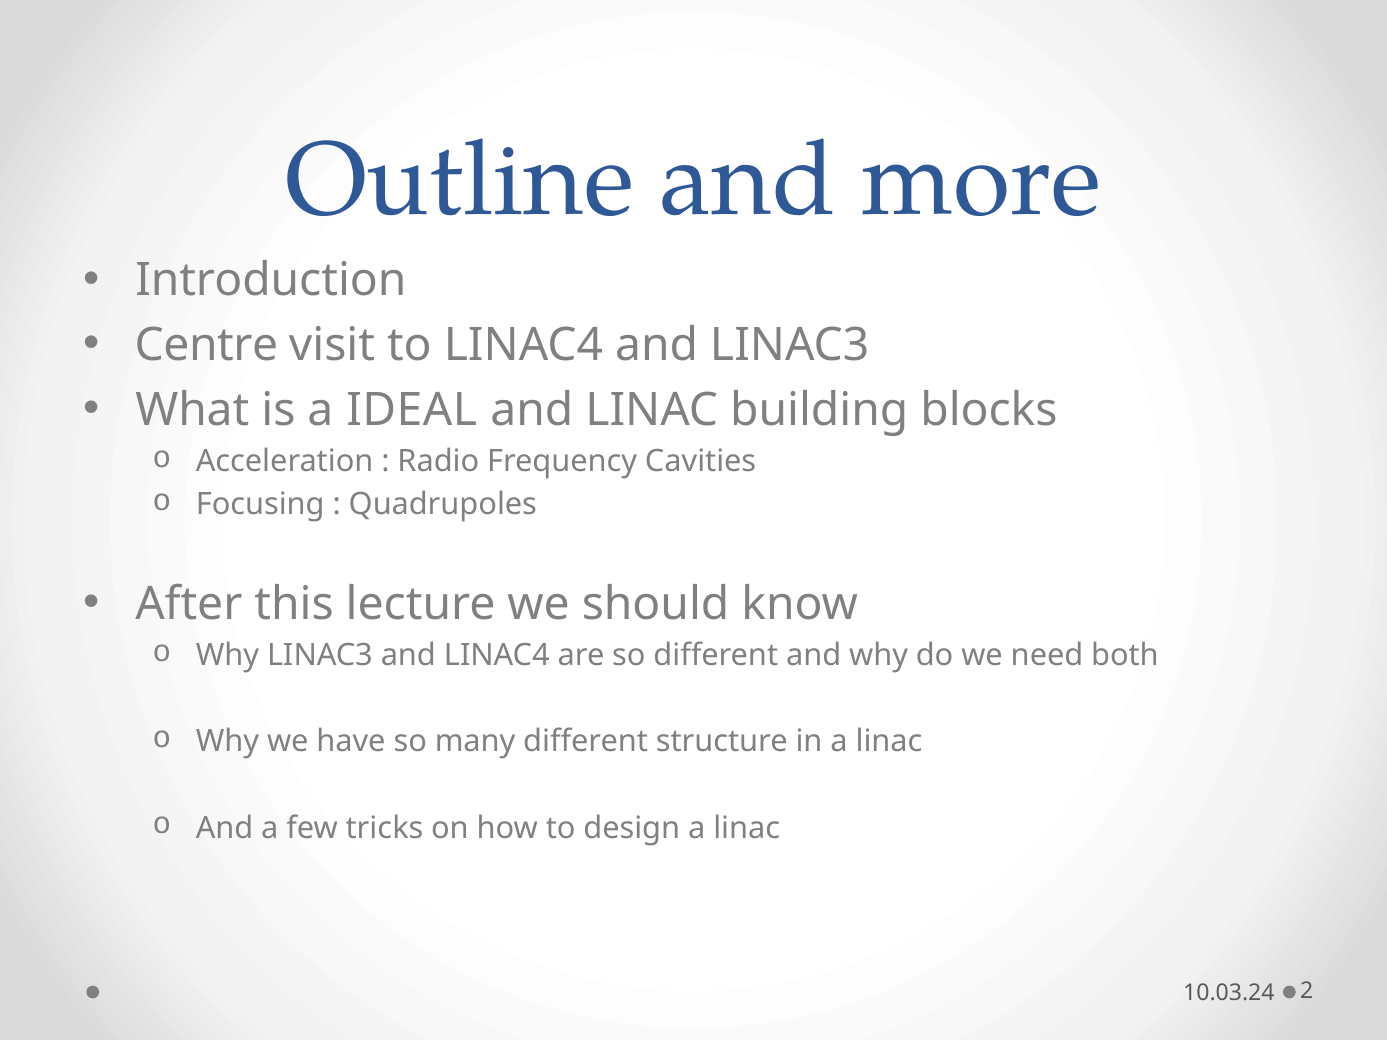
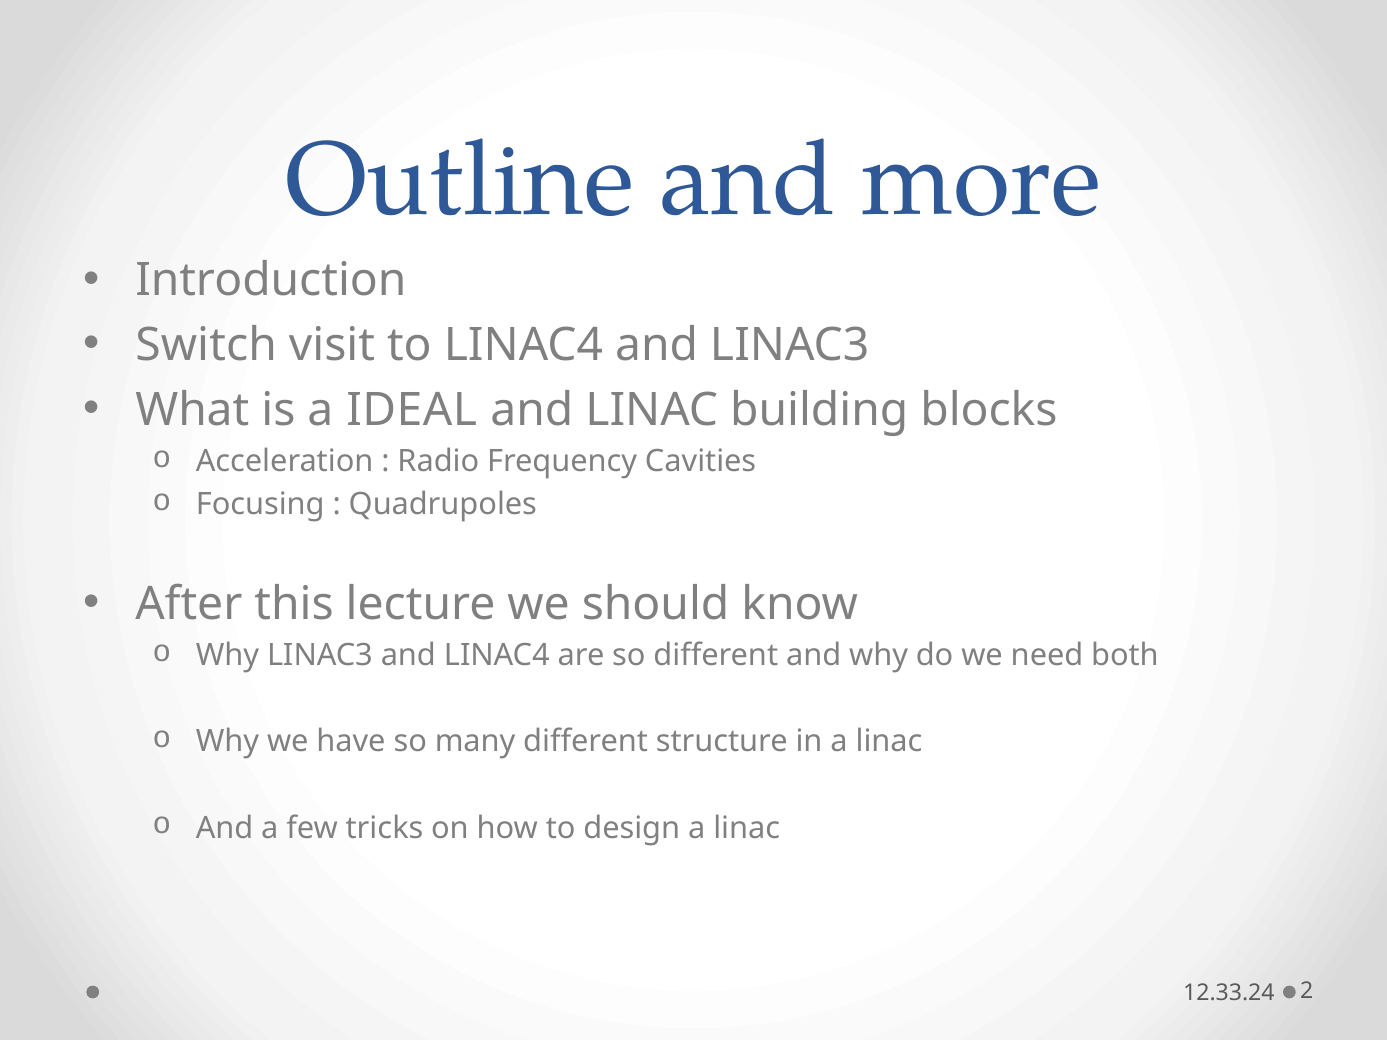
Centre: Centre -> Switch
10.03.24: 10.03.24 -> 12.33.24
